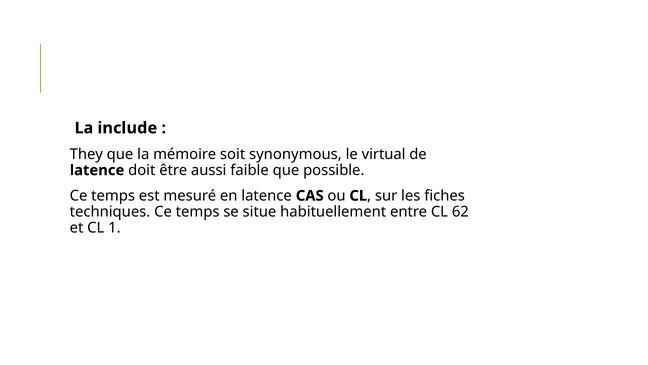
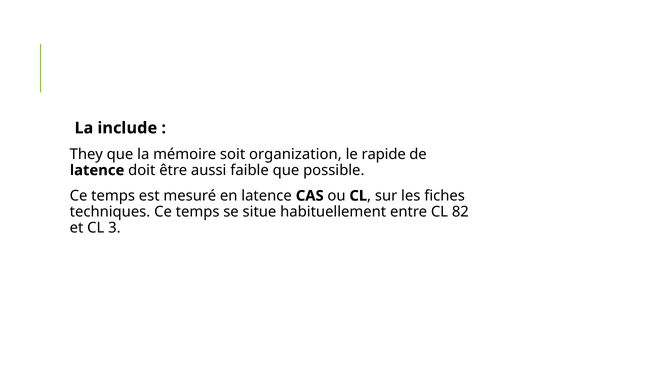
synonymous: synonymous -> organization
virtual: virtual -> rapide
62: 62 -> 82
1: 1 -> 3
